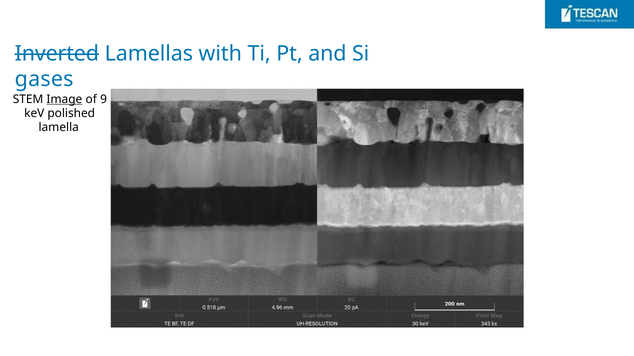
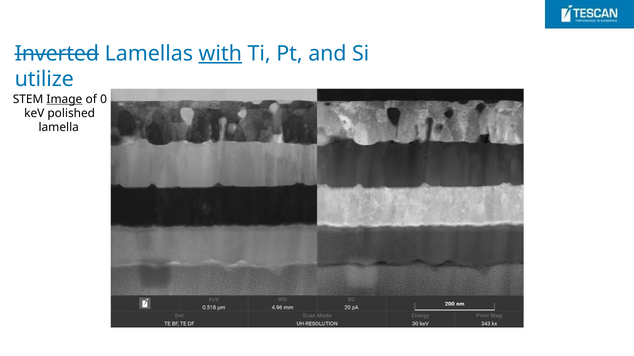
with underline: none -> present
gases: gases -> utilize
9: 9 -> 0
